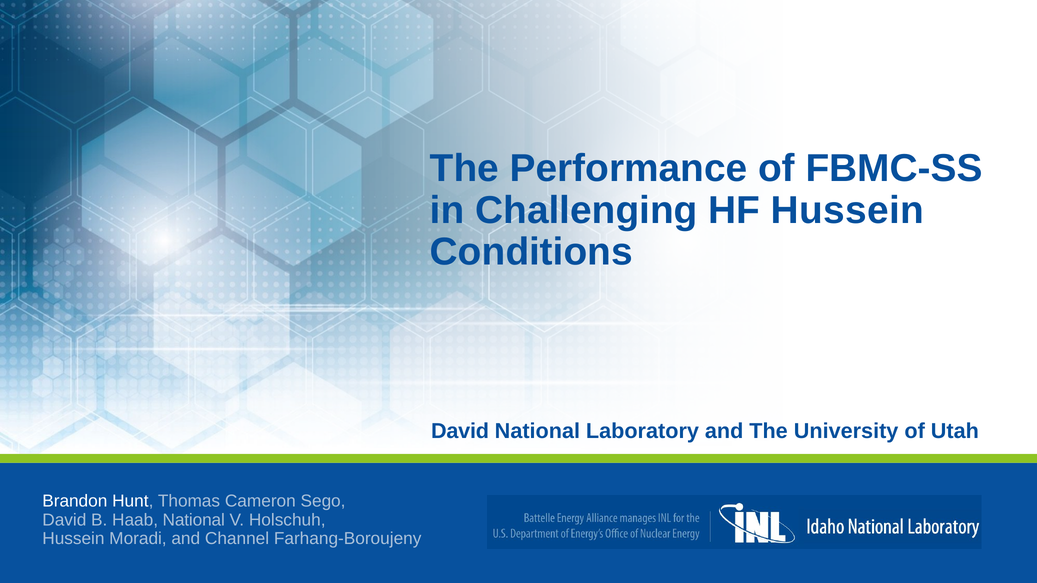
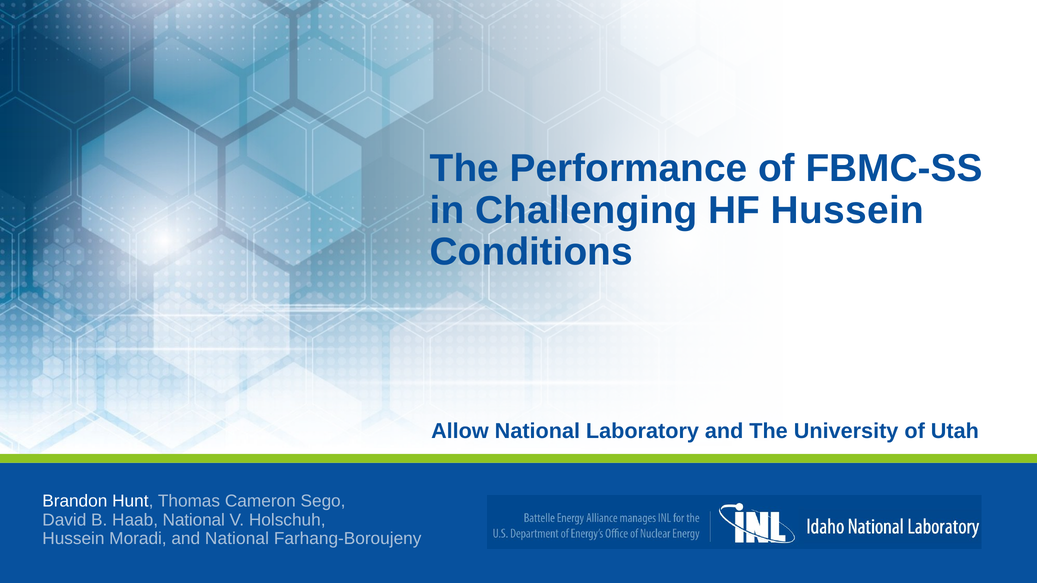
David at (460, 431): David -> Allow
and Channel: Channel -> National
